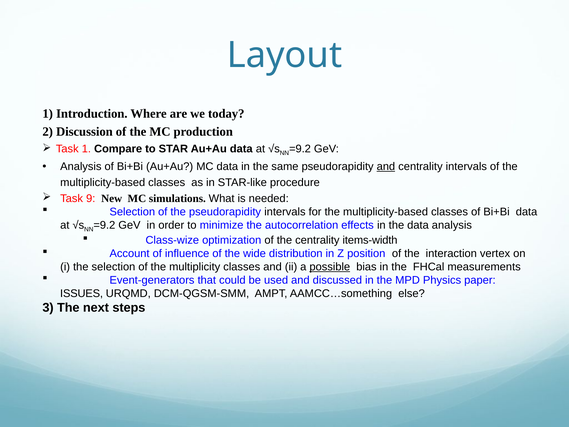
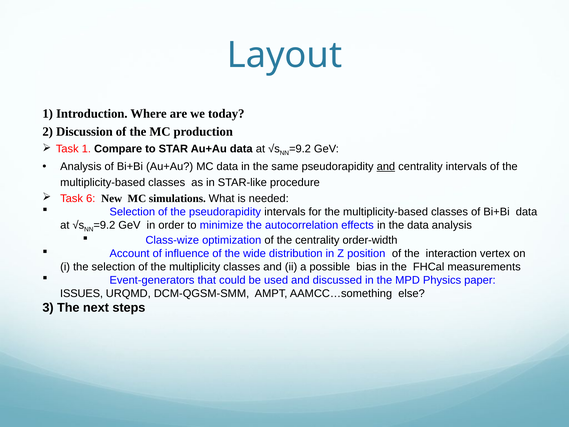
9: 9 -> 6
items-width: items-width -> order-width
possible underline: present -> none
